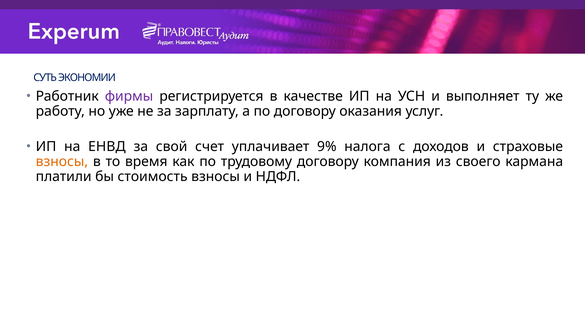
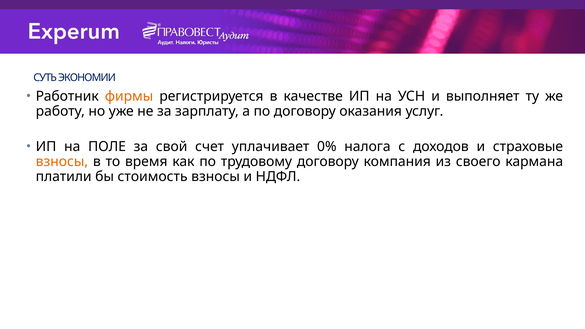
фирмы colour: purple -> orange
ЕНВД: ЕНВД -> ПОЛЕ
9%: 9% -> 0%
